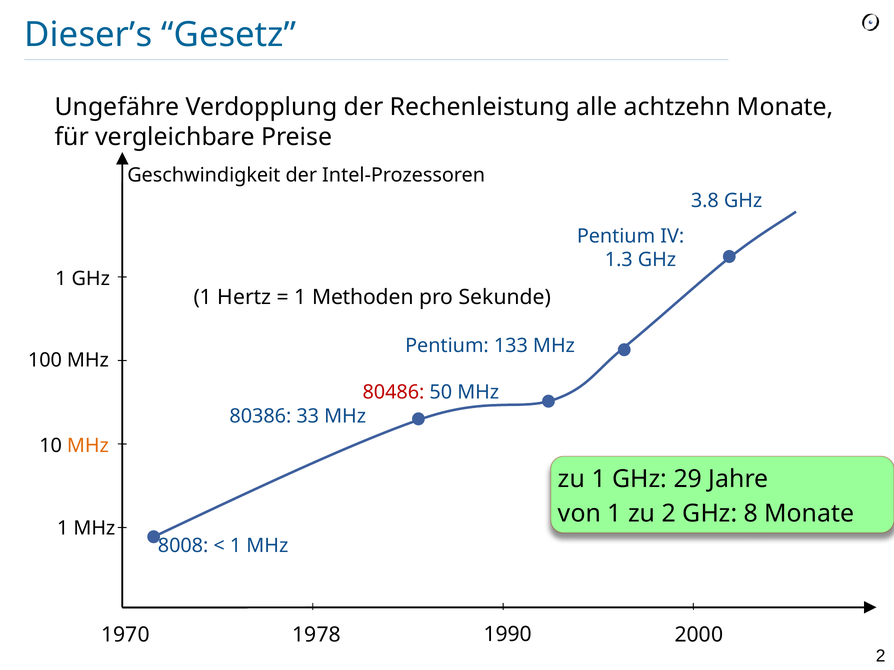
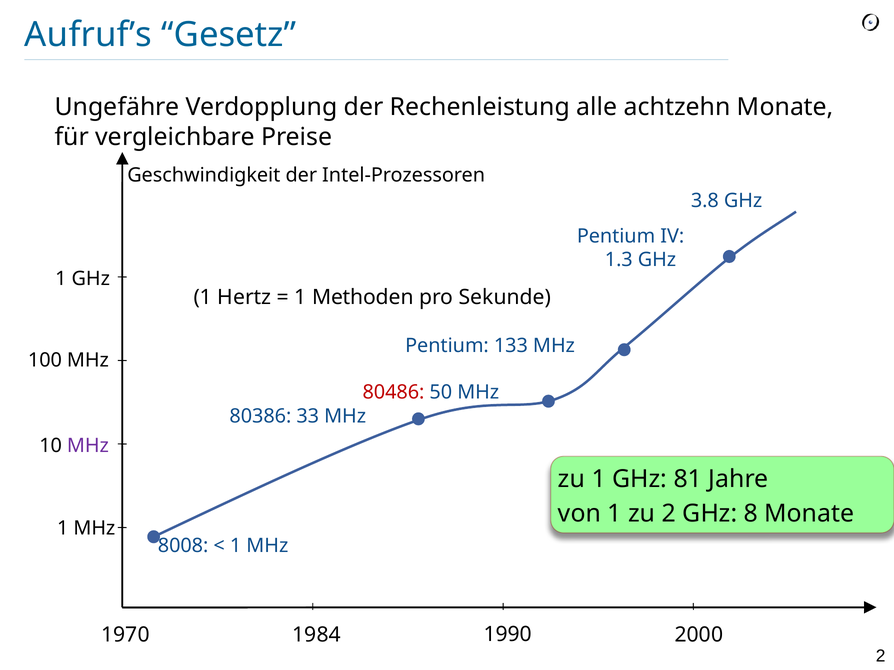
Dieser’s: Dieser’s -> Aufruf’s
MHz at (88, 446) colour: orange -> purple
29: 29 -> 81
1978: 1978 -> 1984
